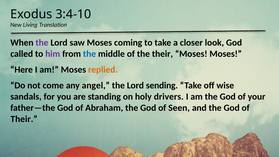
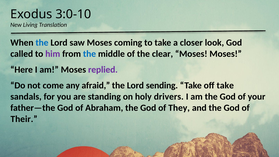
3:4-10: 3:4-10 -> 3:0-10
the at (42, 43) colour: purple -> blue
the their: their -> clear
replied colour: orange -> purple
angel: angel -> afraid
off wise: wise -> take
Seen: Seen -> They
